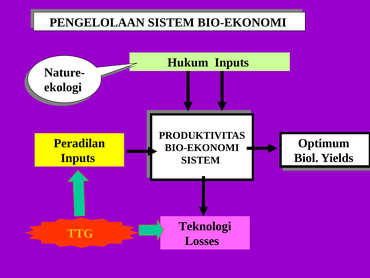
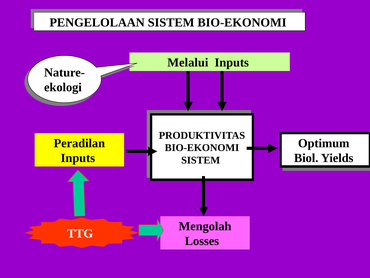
Hukum: Hukum -> Melalui
Teknologi: Teknologi -> Mengolah
TTG colour: yellow -> white
